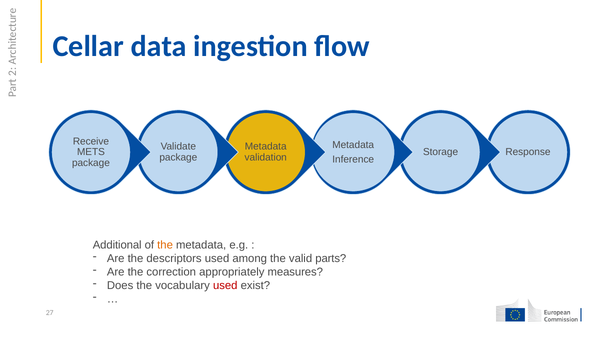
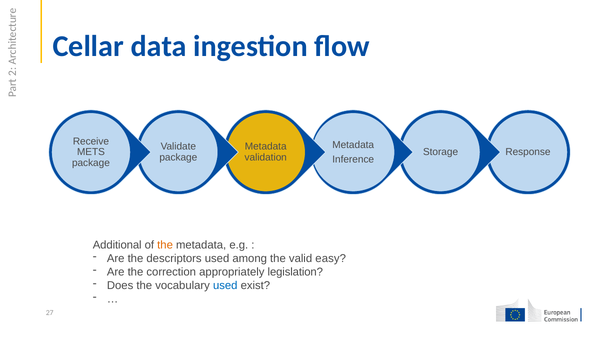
parts: parts -> easy
measures: measures -> legislation
used at (225, 286) colour: red -> blue
